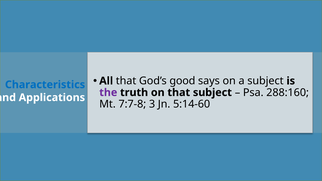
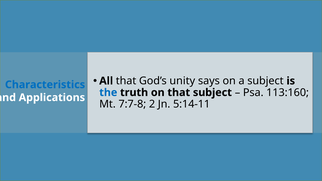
good: good -> unity
the colour: purple -> blue
288:160: 288:160 -> 113:160
3: 3 -> 2
5:14-60: 5:14-60 -> 5:14-11
